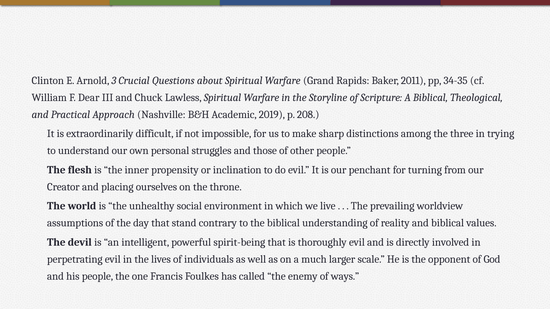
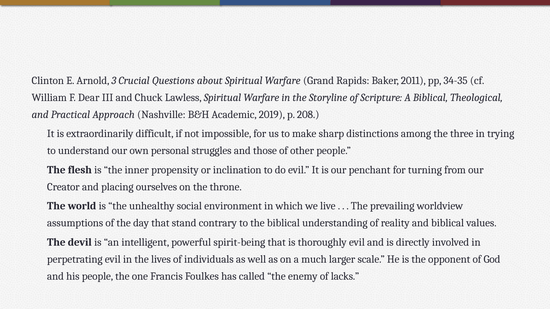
ways: ways -> lacks
